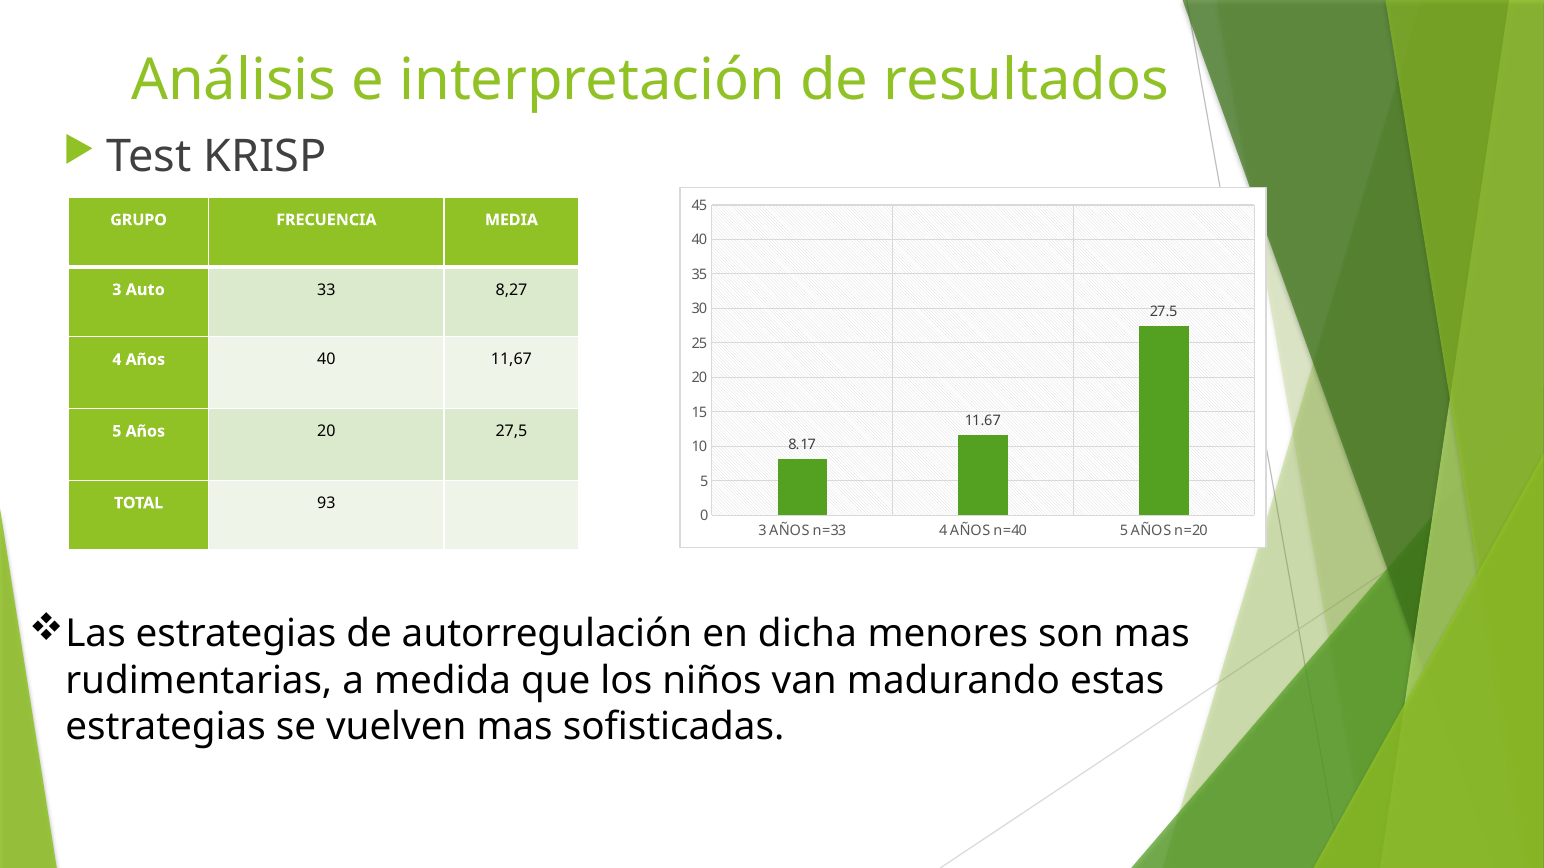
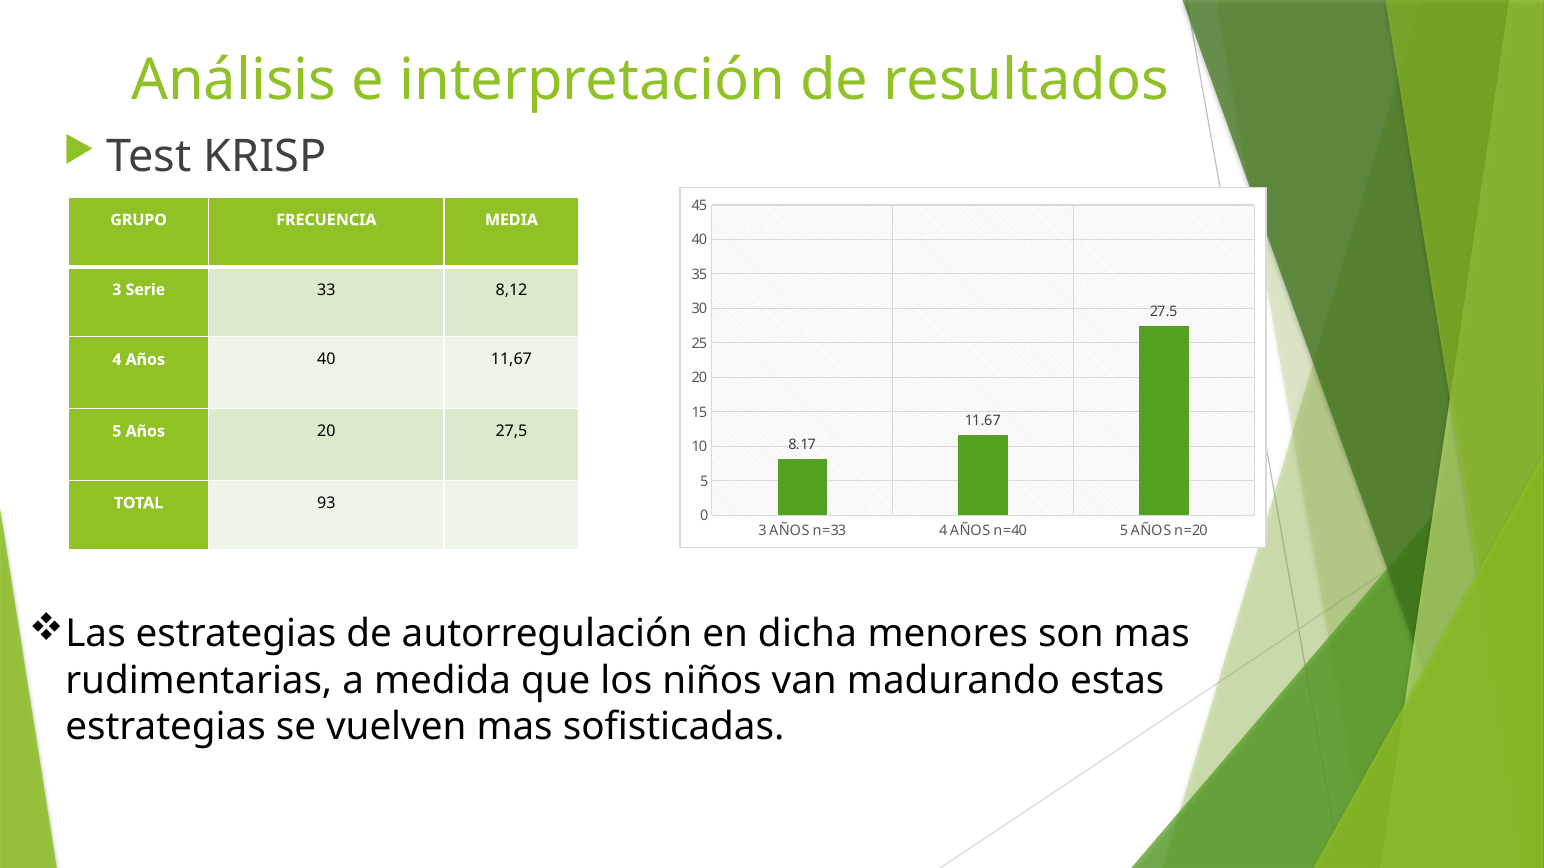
Auto: Auto -> Serie
8,27: 8,27 -> 8,12
